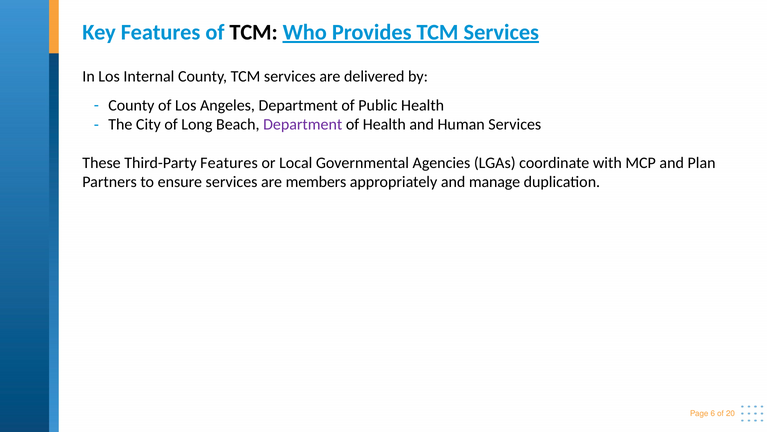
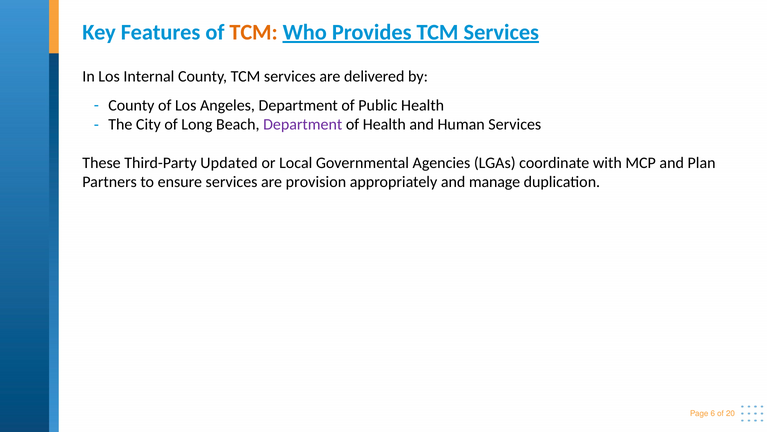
TCM at (254, 32) colour: black -> orange
Third-Party Features: Features -> Updated
members: members -> provision
